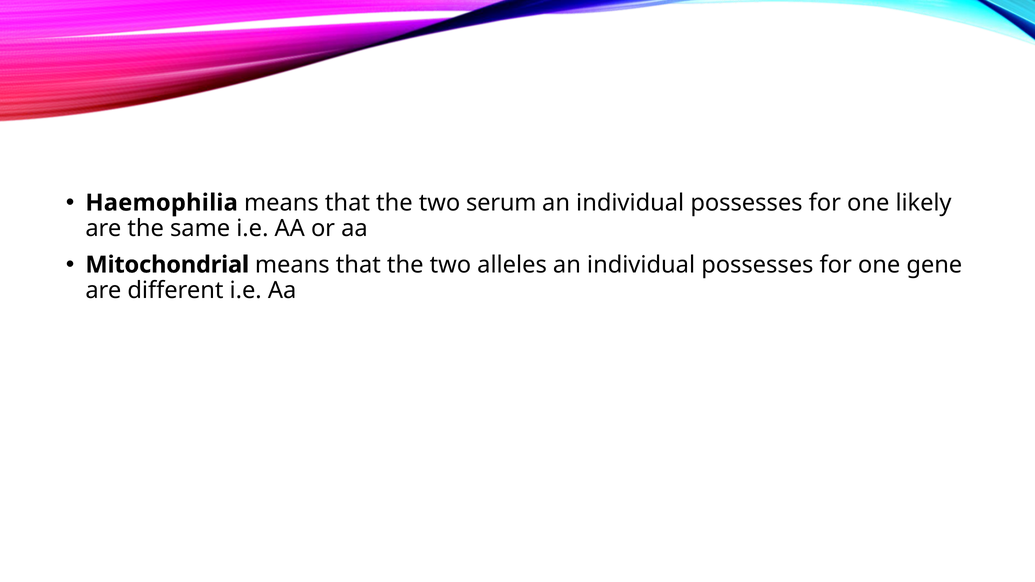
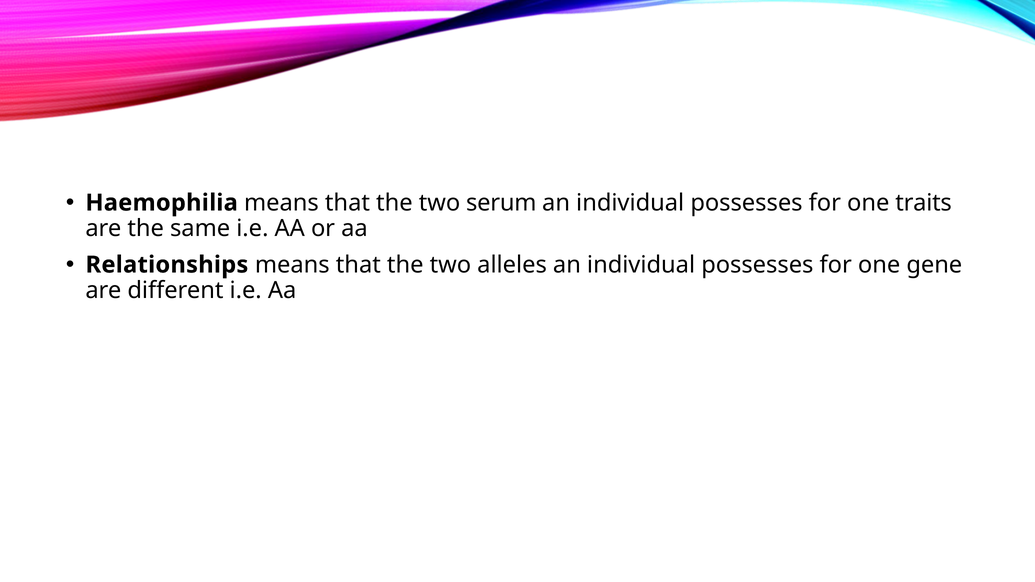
likely: likely -> traits
Mitochondrial: Mitochondrial -> Relationships
